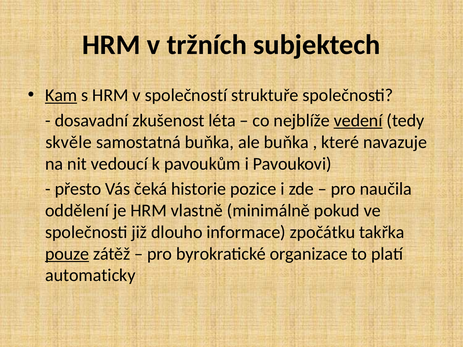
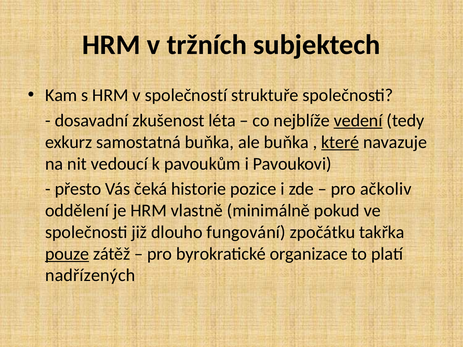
Kam underline: present -> none
skvěle: skvěle -> exkurz
které underline: none -> present
naučila: naučila -> ačkoliv
informace: informace -> fungování
automaticky: automaticky -> nadřízených
